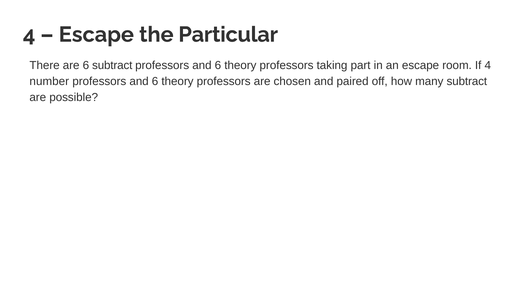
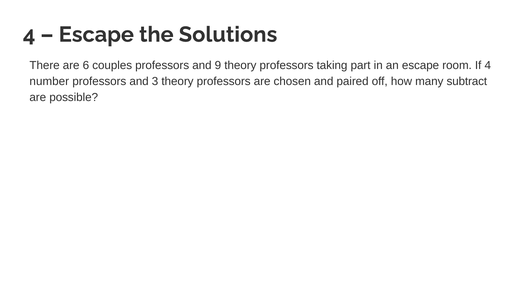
Particular: Particular -> Solutions
6 subtract: subtract -> couples
6 at (218, 65): 6 -> 9
6 at (155, 81): 6 -> 3
